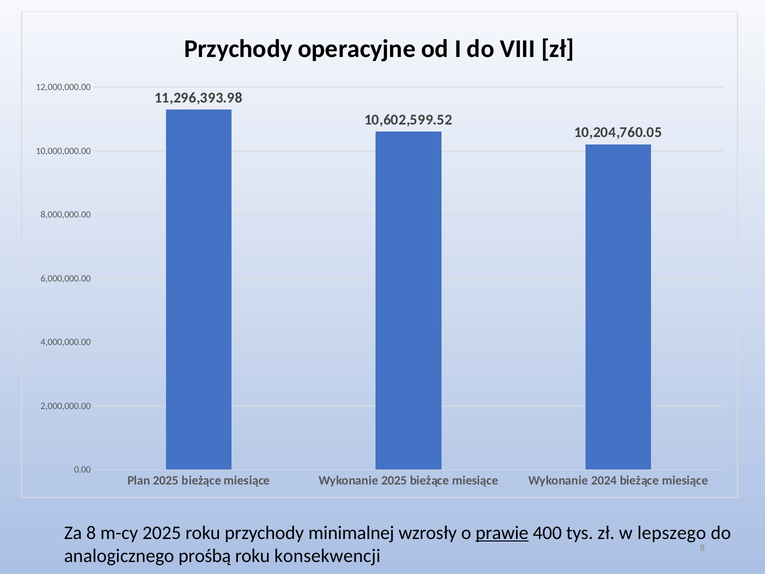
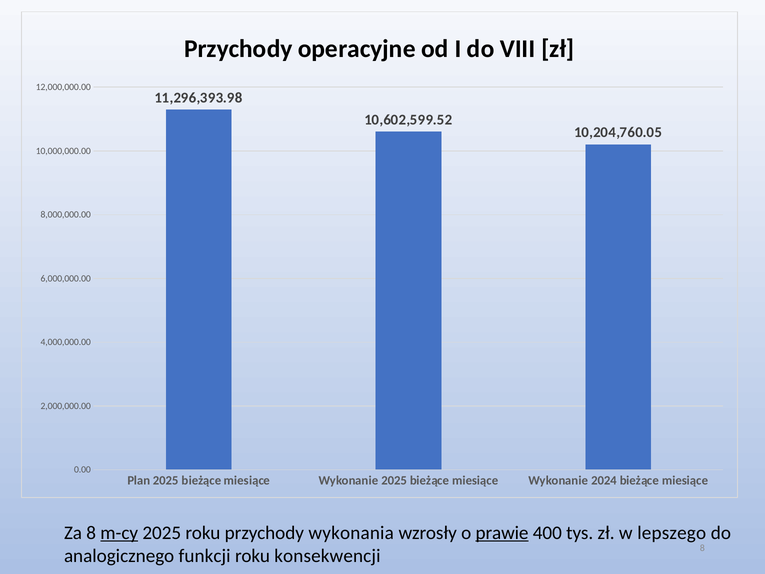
m-cy underline: none -> present
minimalnej: minimalnej -> wykonania
prośbą: prośbą -> funkcji
